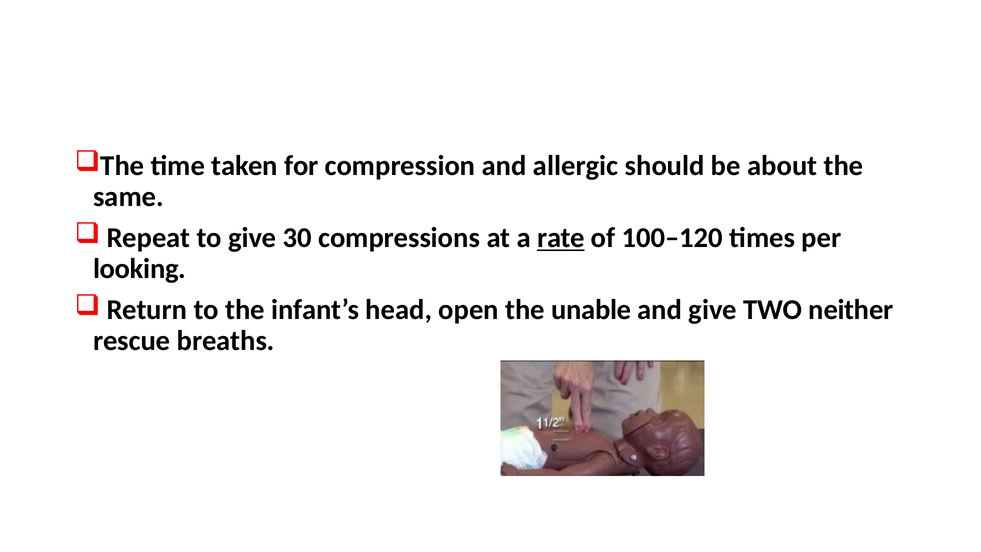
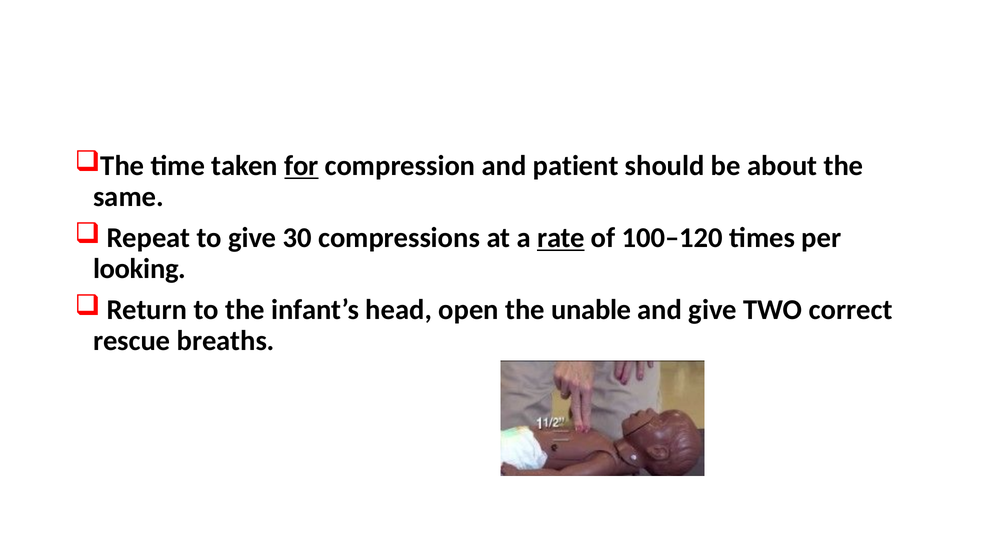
for underline: none -> present
allergic: allergic -> patient
neither: neither -> correct
